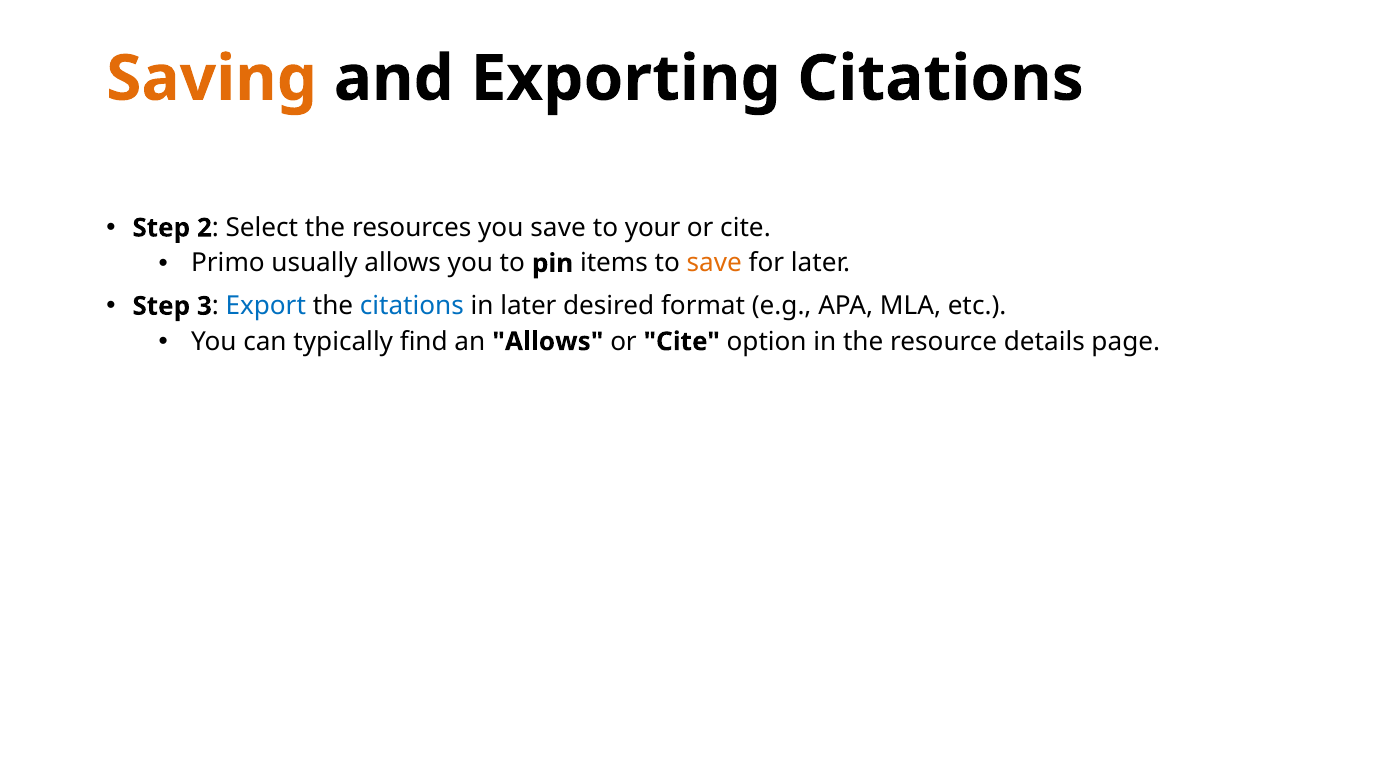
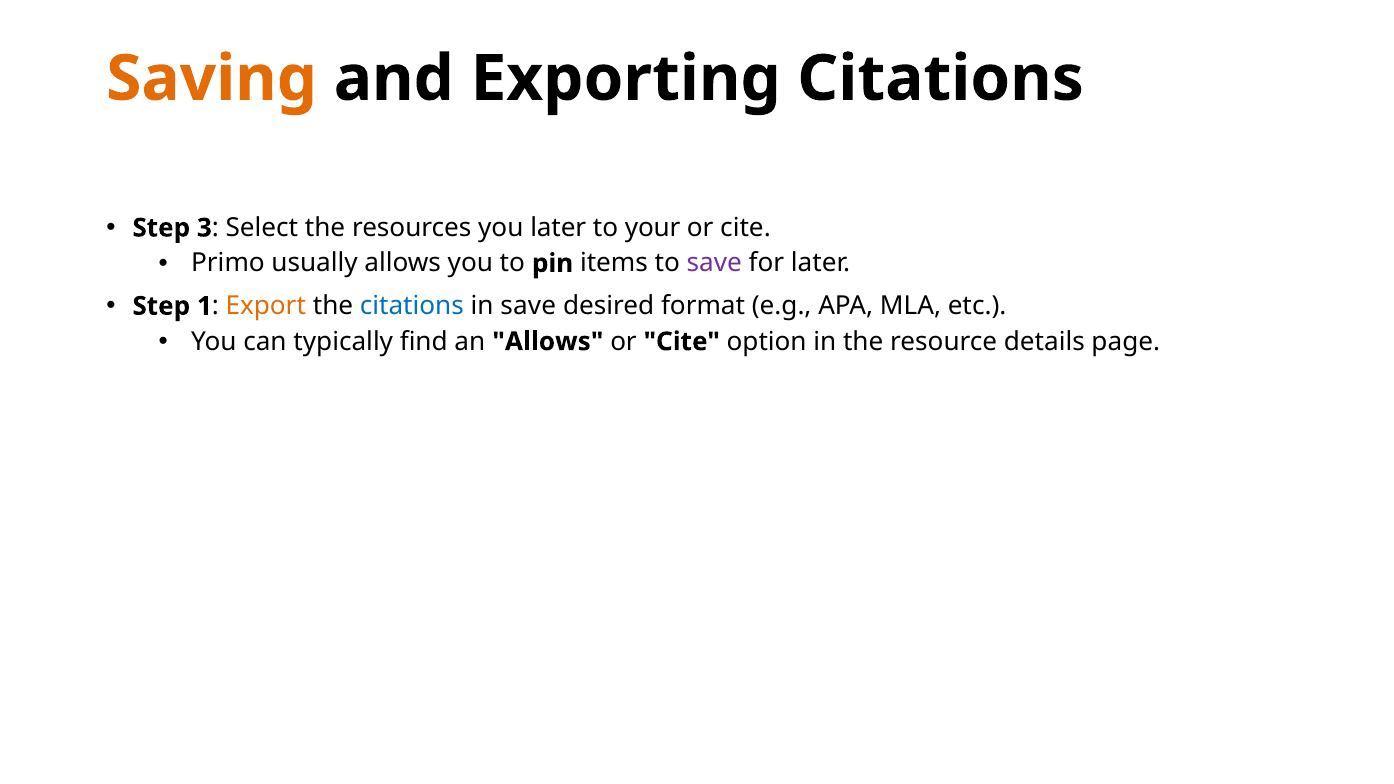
2: 2 -> 3
you save: save -> later
save at (714, 263) colour: orange -> purple
3: 3 -> 1
Export colour: blue -> orange
in later: later -> save
